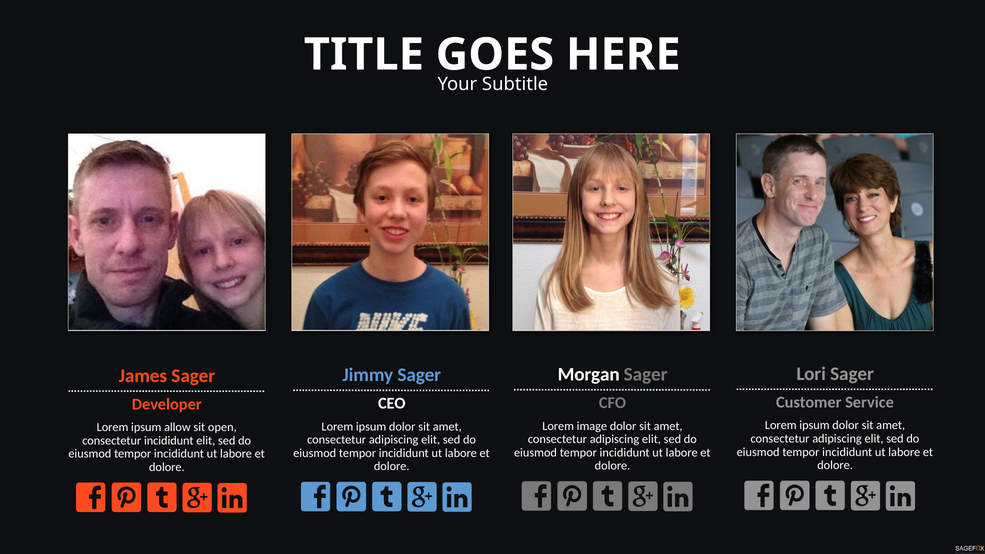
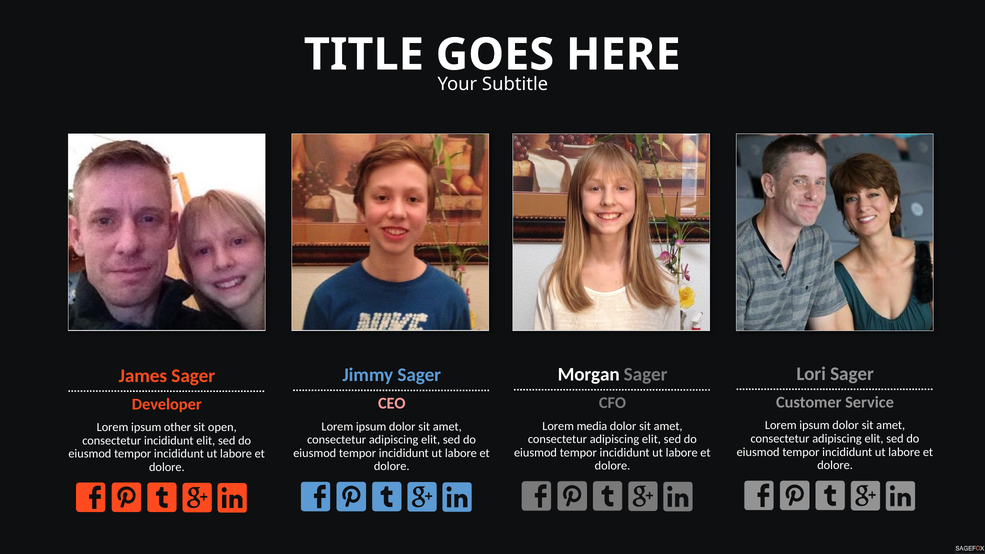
CEO colour: white -> pink
image: image -> media
allow: allow -> other
